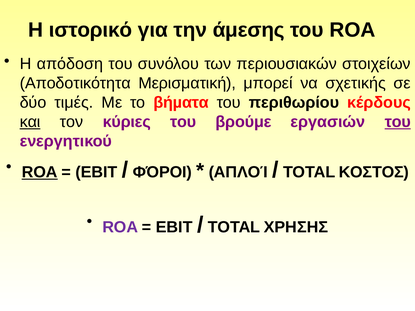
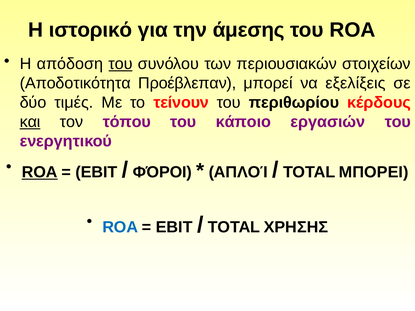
του at (120, 64) underline: none -> present
Μερισματική: Μερισματική -> Προέβλεπαν
σχετικής: σχετικής -> εξελίξεις
βήµατα: βήµατα -> τείνουν
κύριες: κύριες -> τόπου
βρούμε: βρούμε -> κάποιο
του at (398, 122) underline: present -> none
ΚΟΣΤΟΣ: ΚΟΣΤΟΣ -> ΜΠΟΡΕΙ
ROA at (120, 227) colour: purple -> blue
